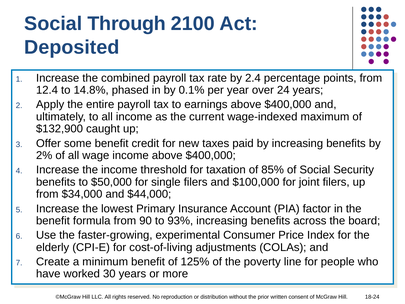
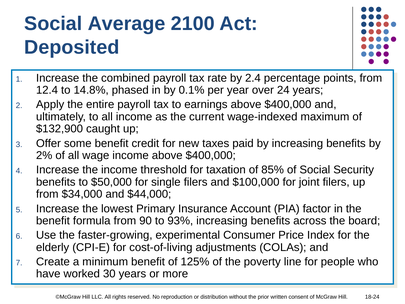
Through: Through -> Average
